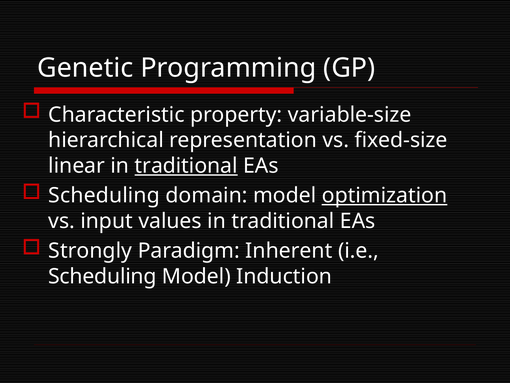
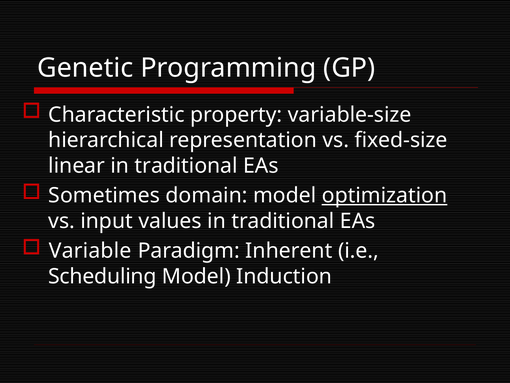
traditional at (186, 166) underline: present -> none
Scheduling at (104, 195): Scheduling -> Sometimes
Strongly: Strongly -> Variable
